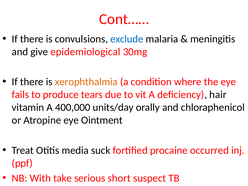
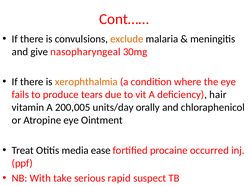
exclude colour: blue -> orange
epidemiological: epidemiological -> nasopharyngeal
400,000: 400,000 -> 200,005
suck: suck -> ease
short: short -> rapid
